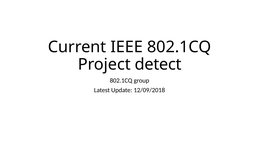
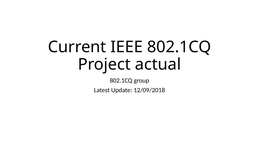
detect: detect -> actual
